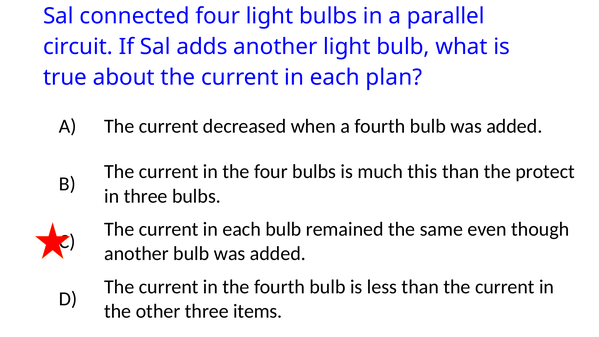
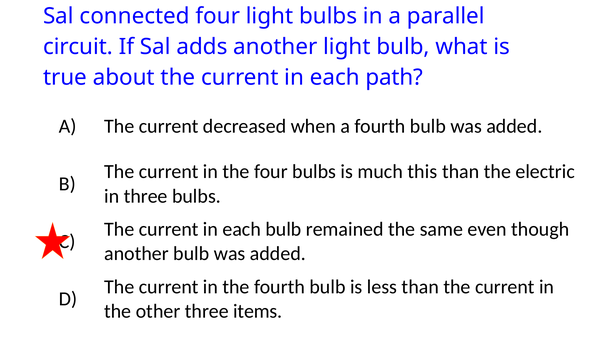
plan: plan -> path
protect: protect -> electric
